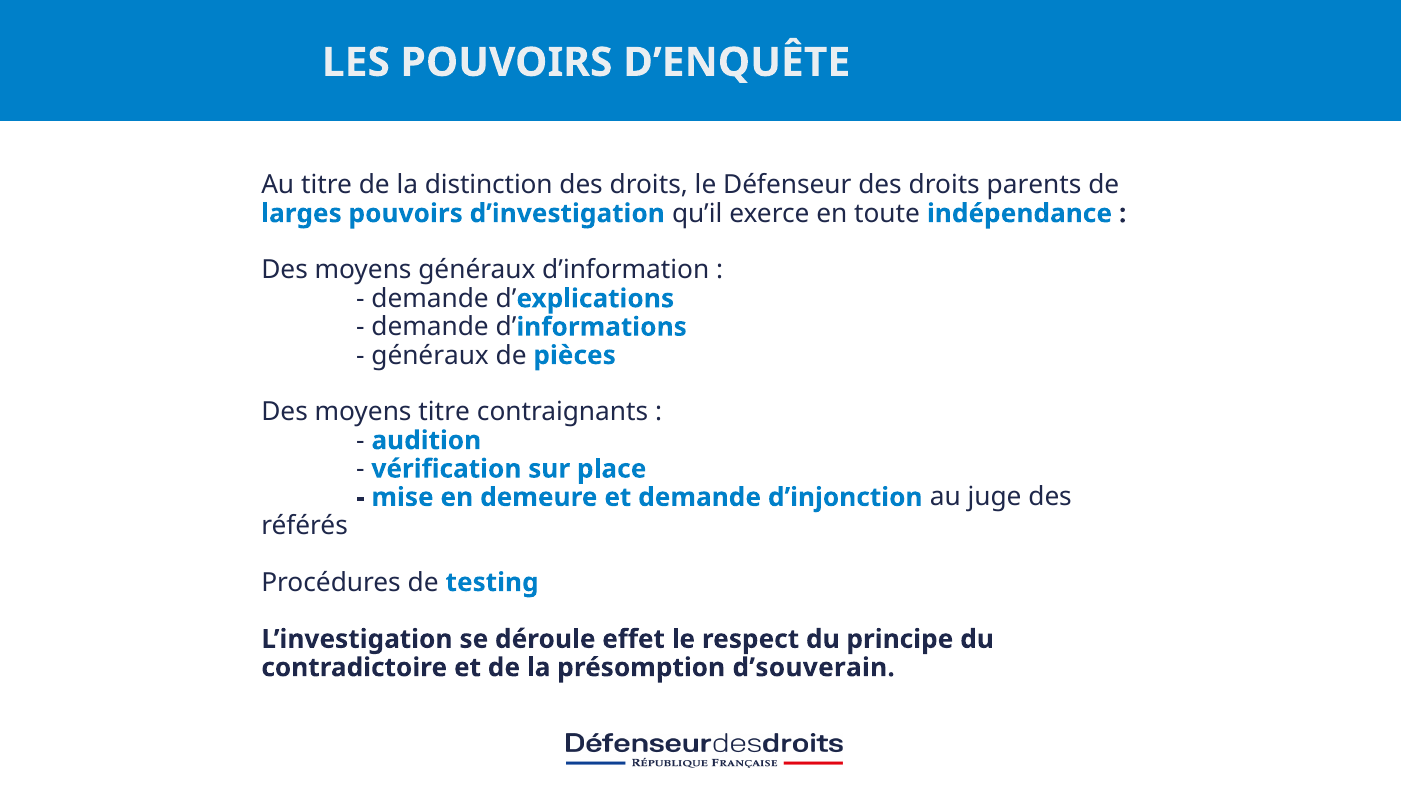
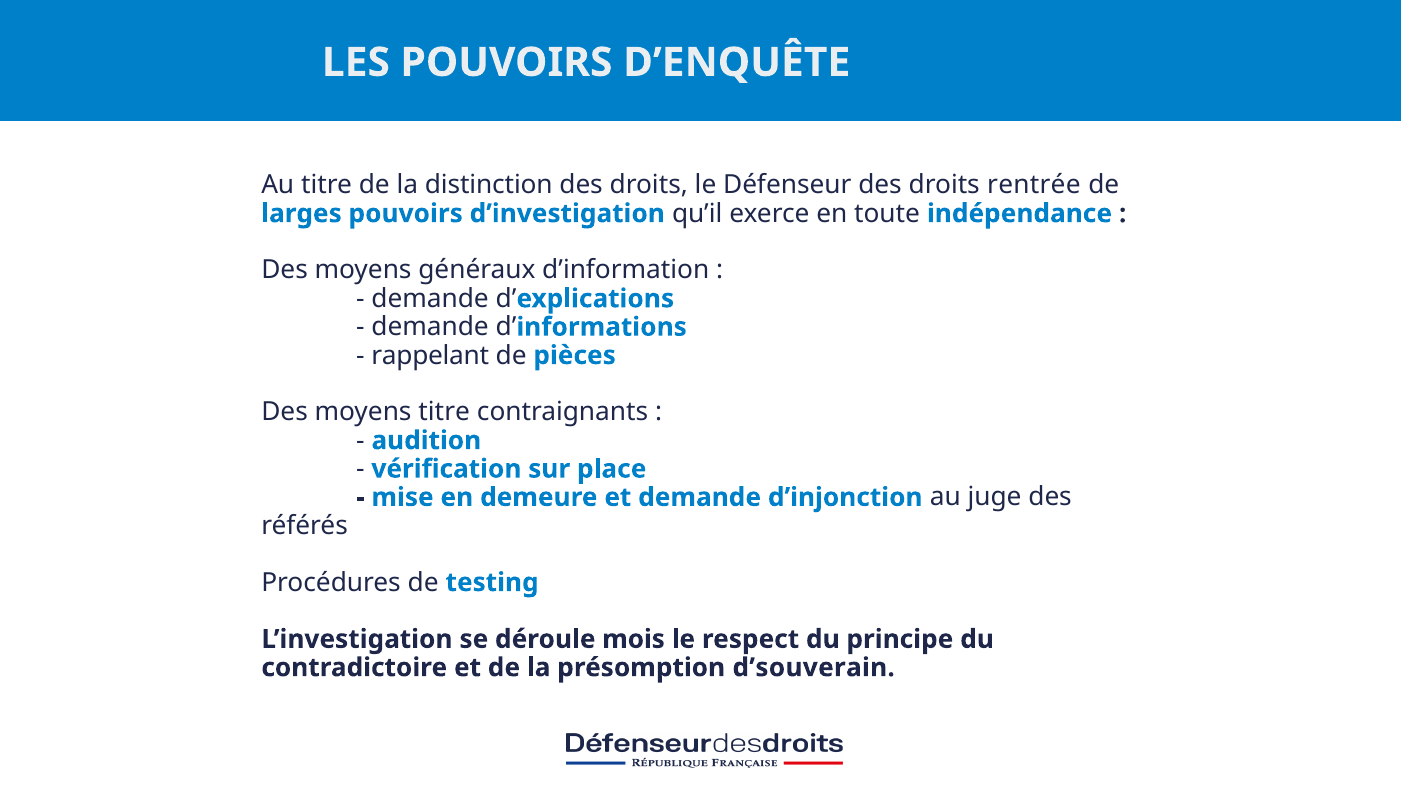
parents: parents -> rentrée
généraux at (430, 355): généraux -> rappelant
effet: effet -> mois
